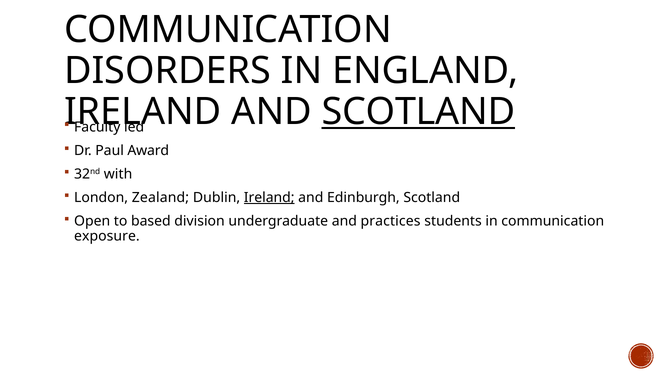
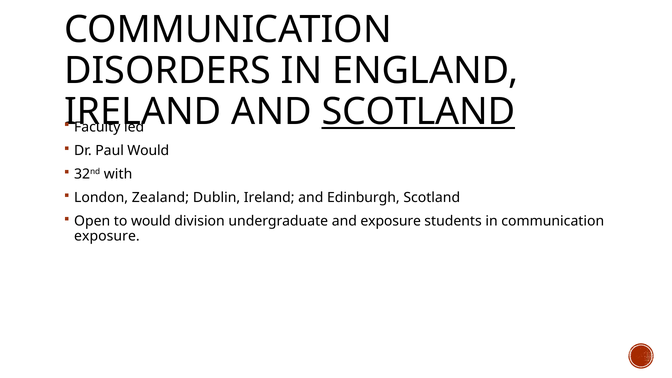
Paul Award: Award -> Would
Ireland at (269, 197) underline: present -> none
to based: based -> would
and practices: practices -> exposure
